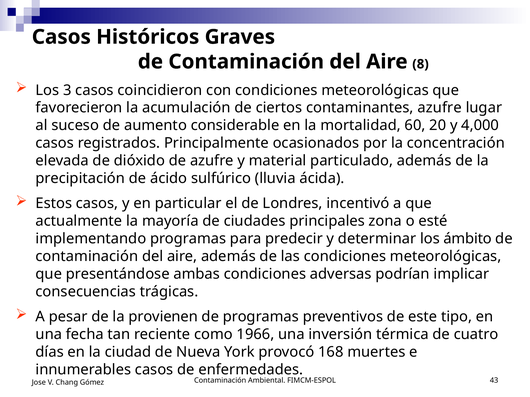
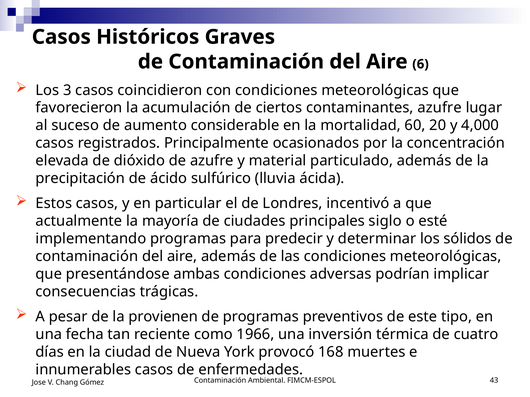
8: 8 -> 6
zona: zona -> siglo
ámbito: ámbito -> sólidos
